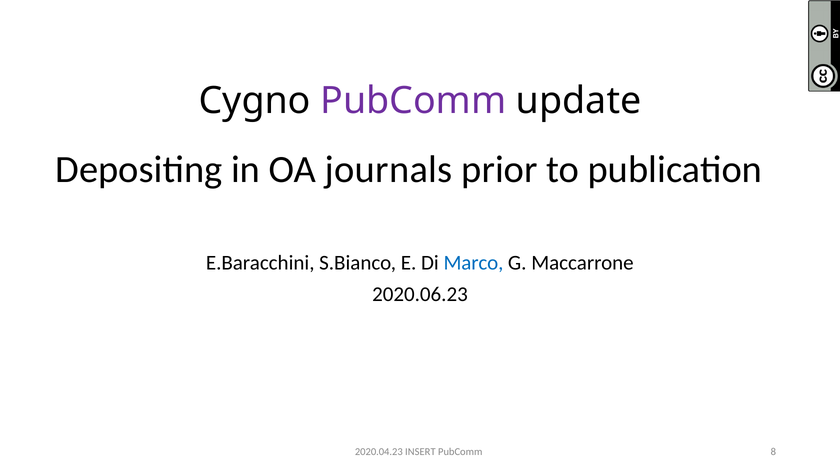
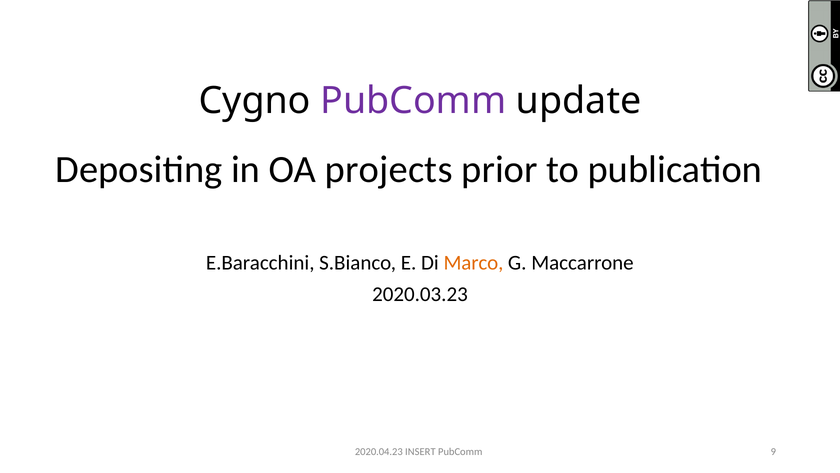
journals: journals -> projects
Marco colour: blue -> orange
2020.06.23: 2020.06.23 -> 2020.03.23
8: 8 -> 9
